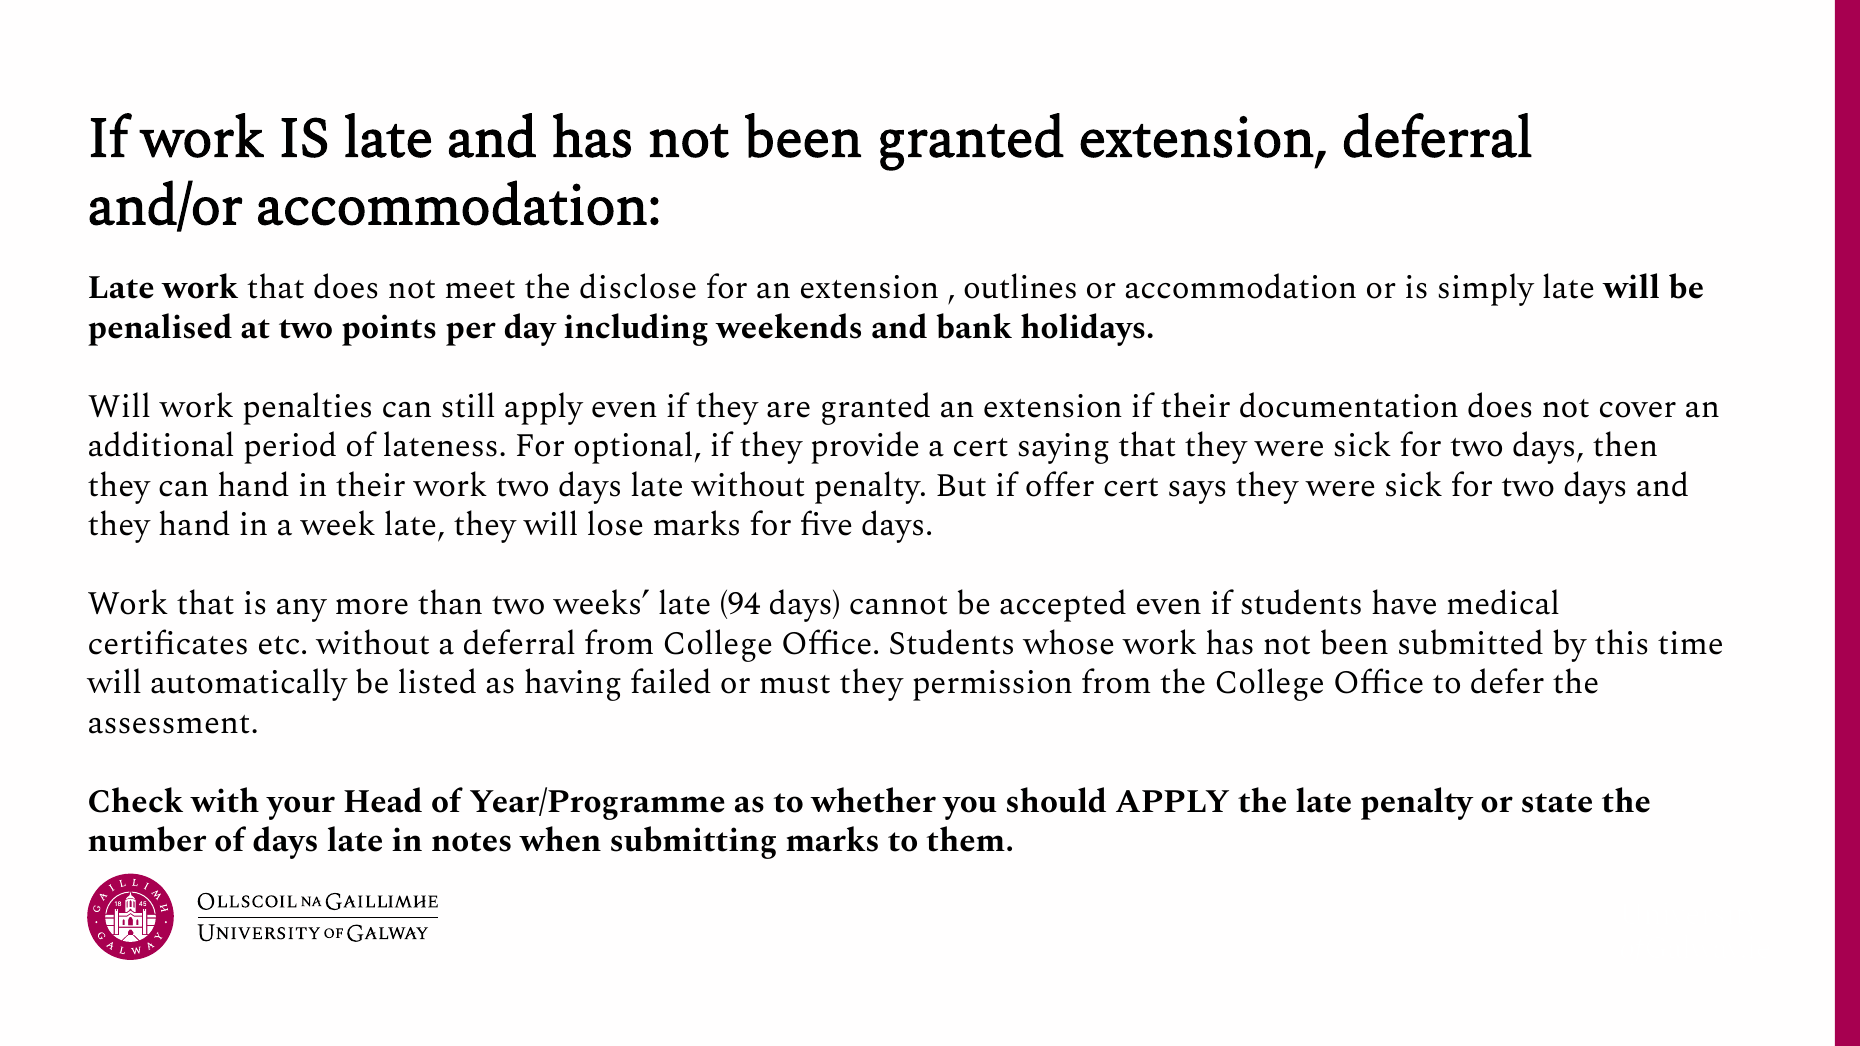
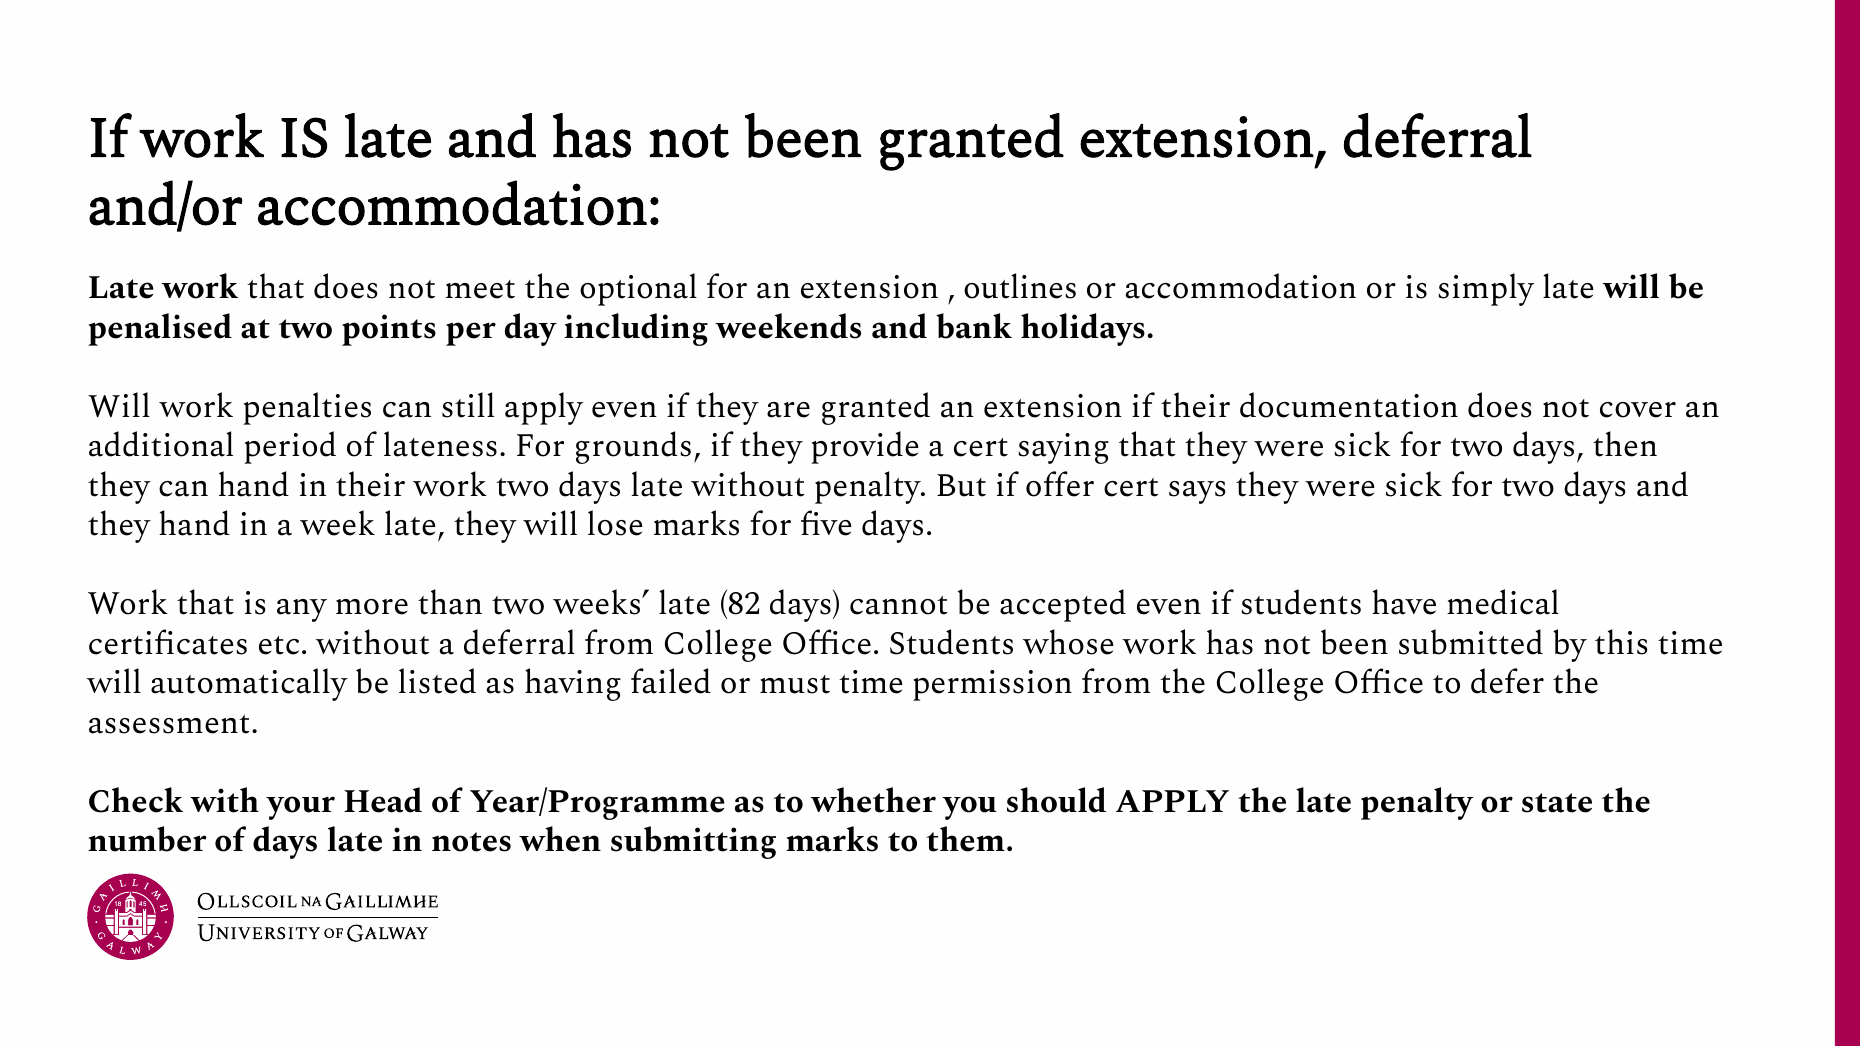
disclose: disclose -> optional
optional: optional -> grounds
94: 94 -> 82
must they: they -> time
